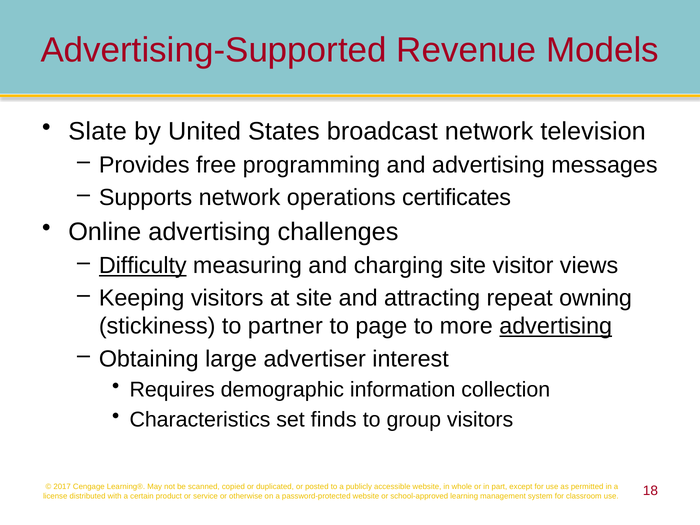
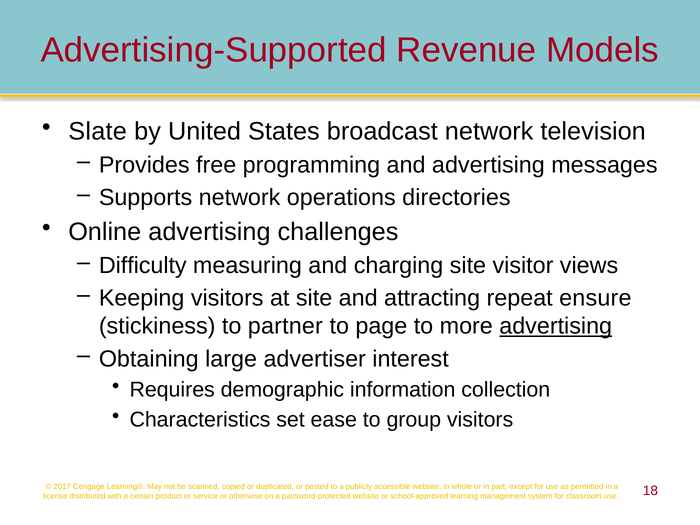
certificates: certificates -> directories
Difficulty underline: present -> none
owning: owning -> ensure
finds: finds -> ease
